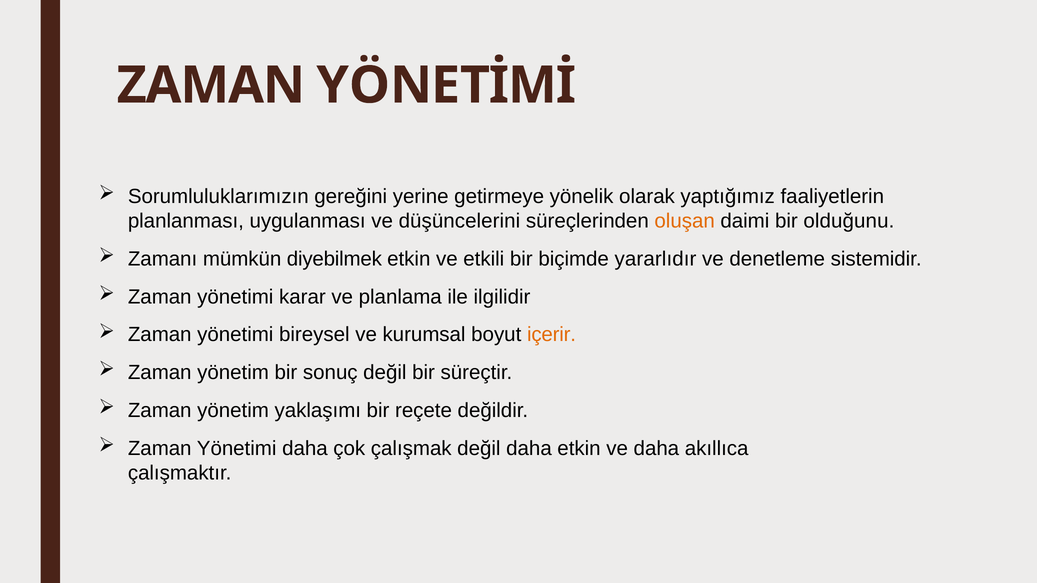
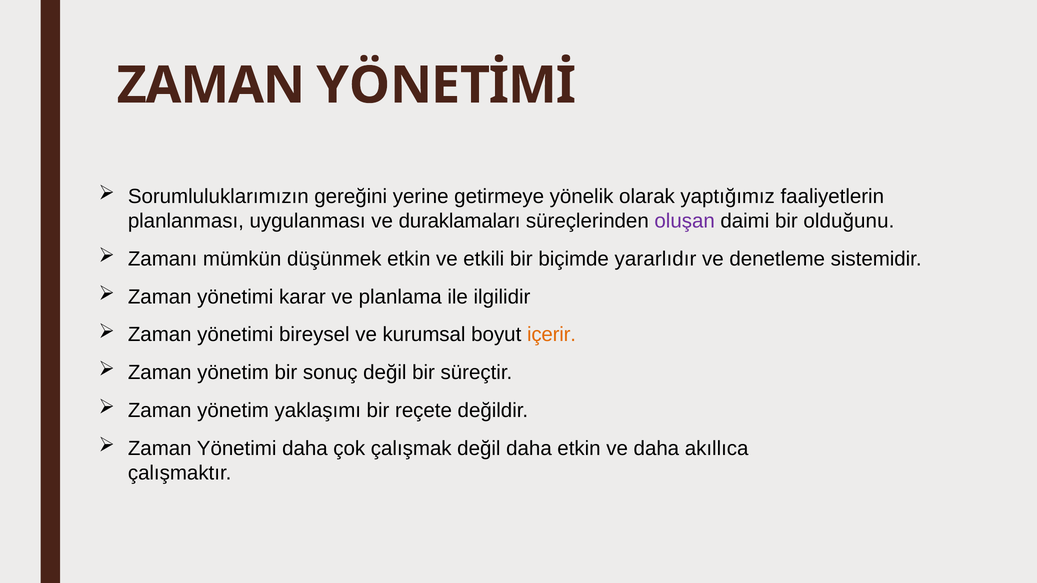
düşüncelerini: düşüncelerini -> duraklamaları
oluşan colour: orange -> purple
diyebilmek: diyebilmek -> düşünmek
